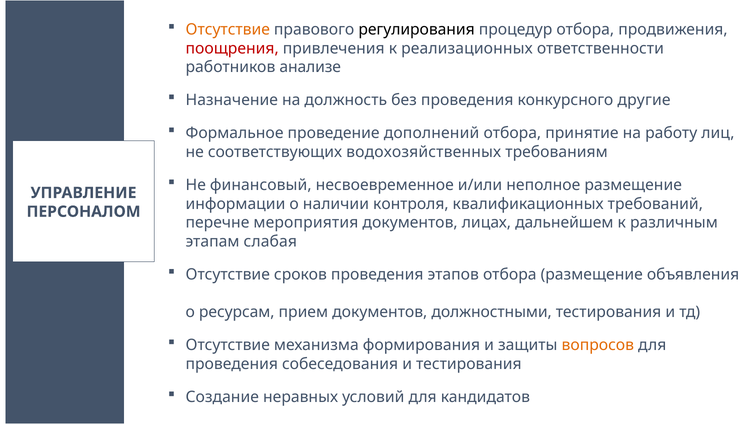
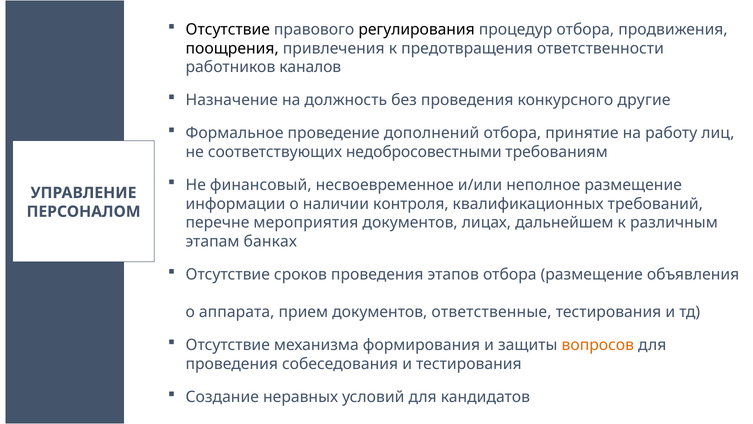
Отсутствие at (228, 29) colour: orange -> black
поощрения colour: red -> black
реализационных: реализационных -> предотвращения
анализе: анализе -> каналов
водохозяйственных: водохозяйственных -> недобросовестными
слабая: слабая -> банках
ресурсам: ресурсам -> аппарата
должностными: должностными -> ответственные
